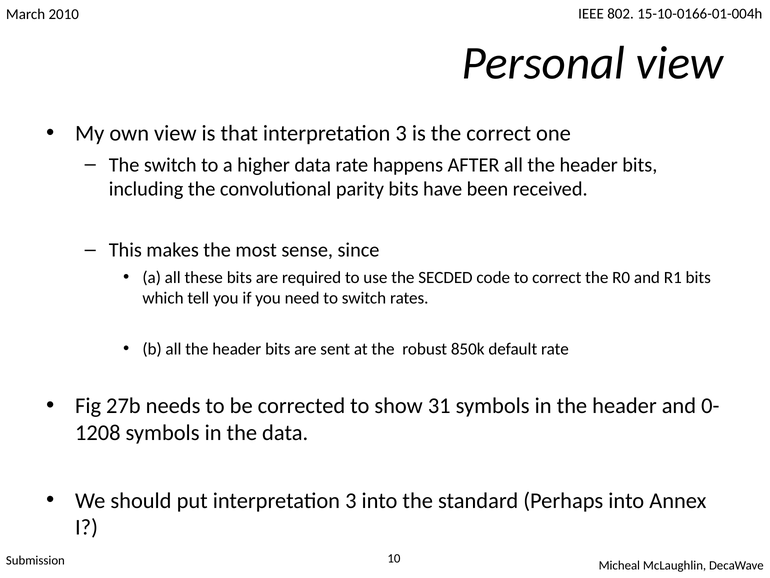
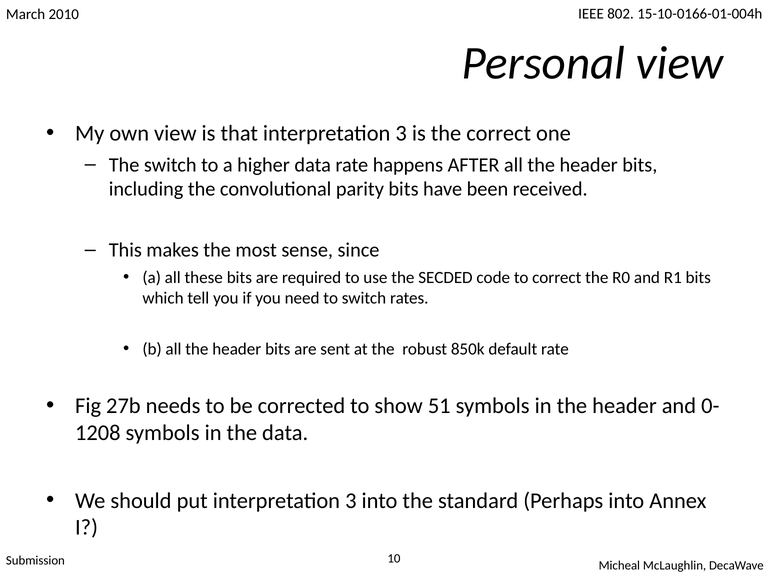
31: 31 -> 51
